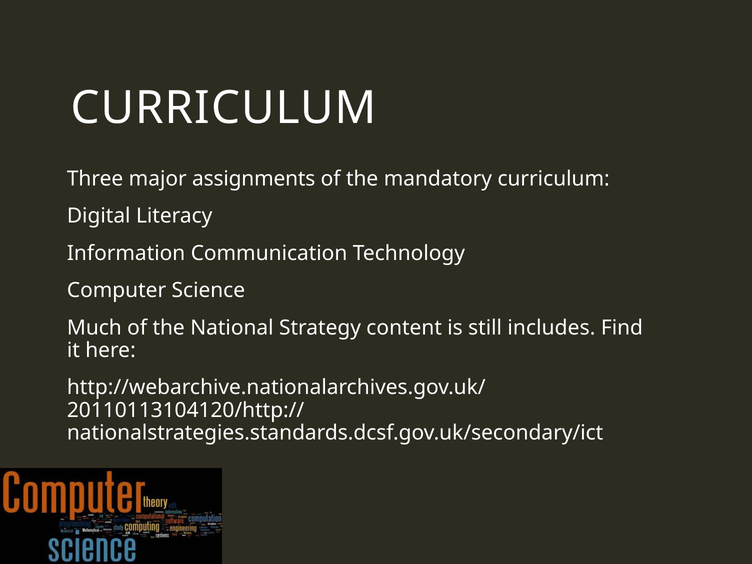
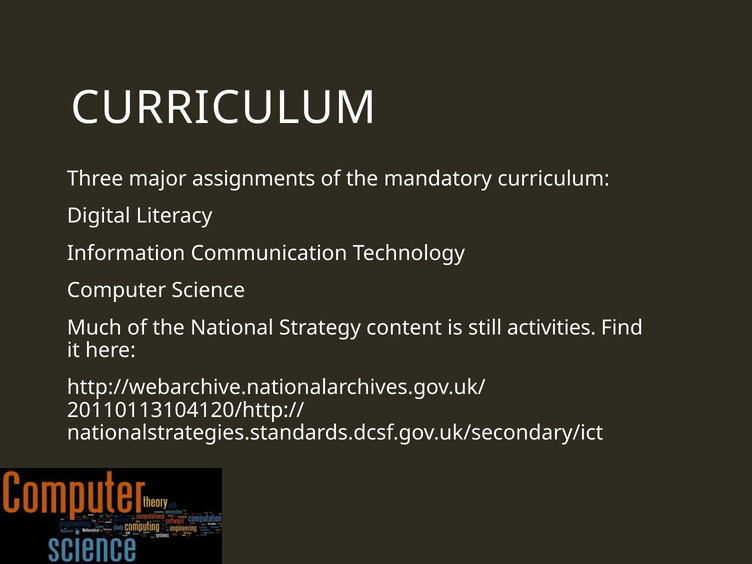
includes: includes -> activities
